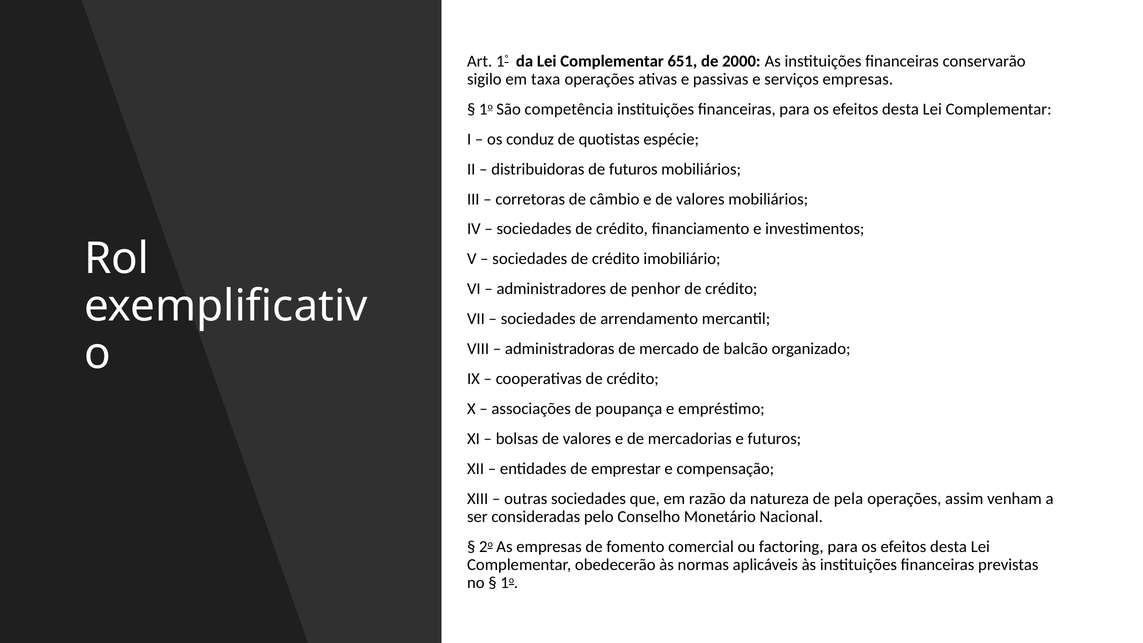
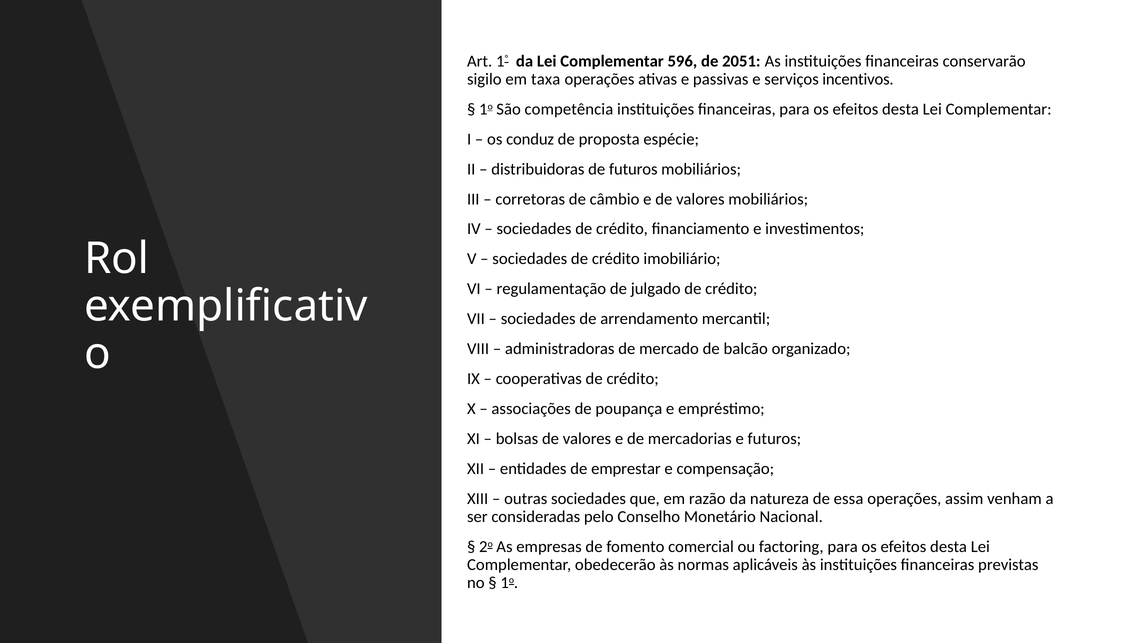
651: 651 -> 596
2000: 2000 -> 2051
serviços empresas: empresas -> incentivos
quotistas: quotistas -> proposta
administradores: administradores -> regulamentação
penhor: penhor -> julgado
pela: pela -> essa
